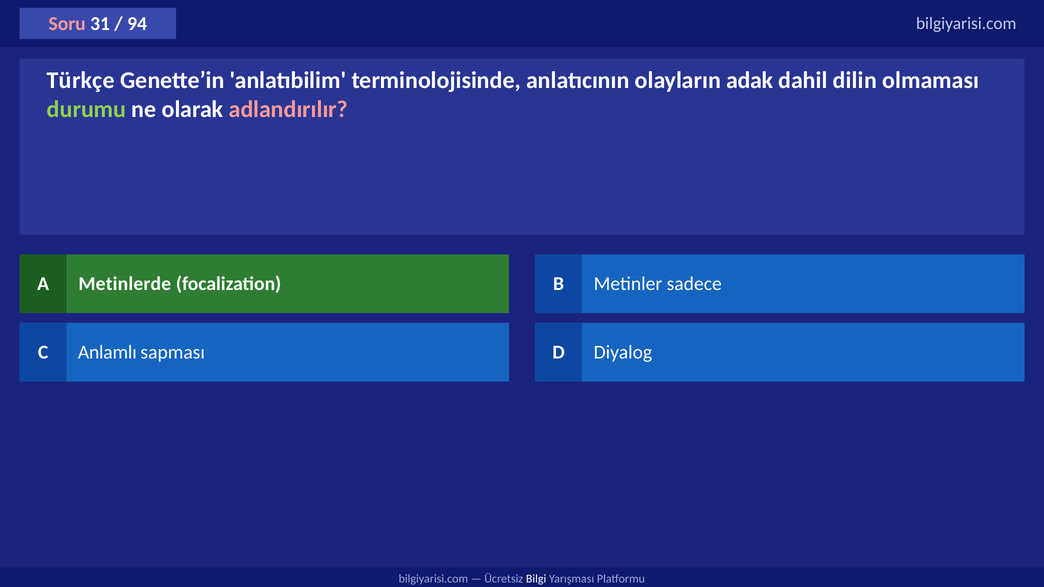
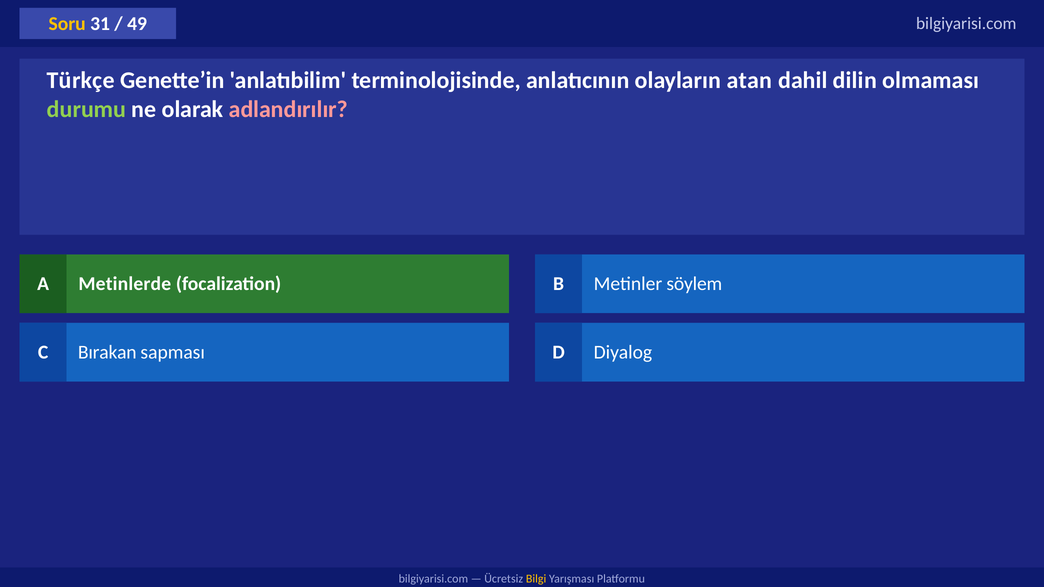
Soru colour: pink -> yellow
94: 94 -> 49
adak: adak -> atan
sadece: sadece -> söylem
Anlamlı: Anlamlı -> Bırakan
Bilgi colour: white -> yellow
